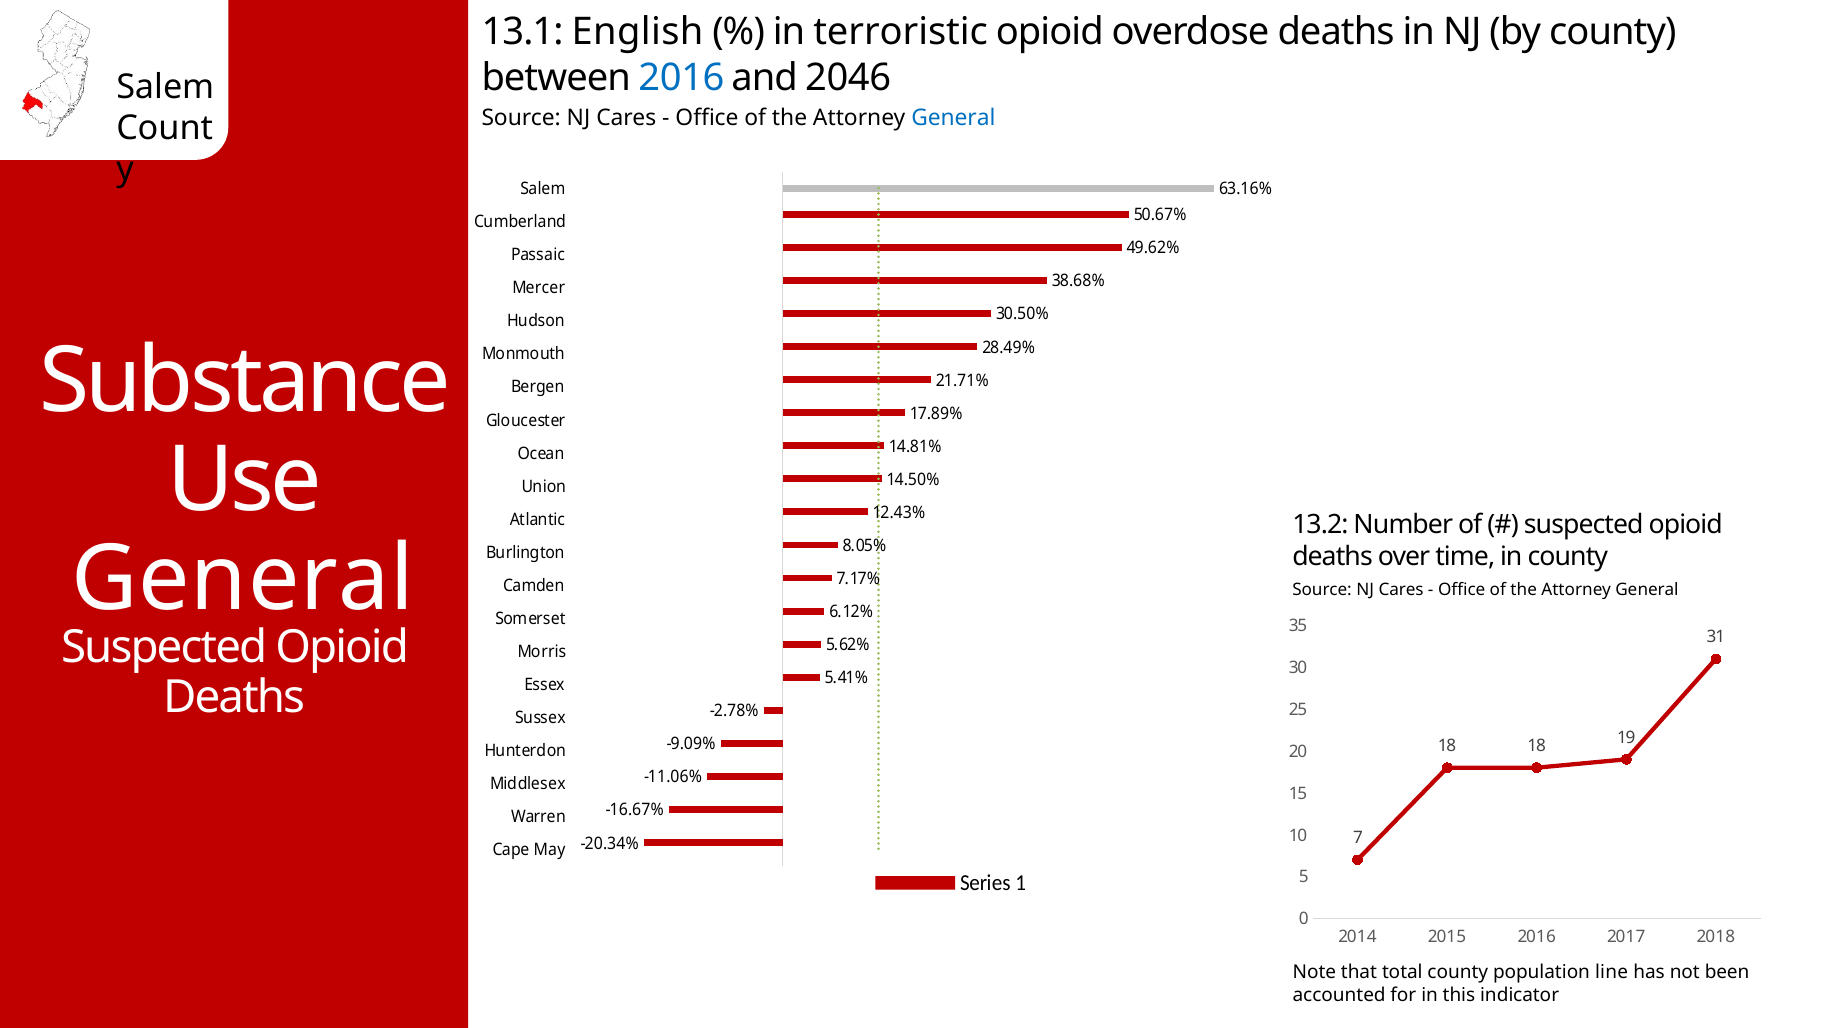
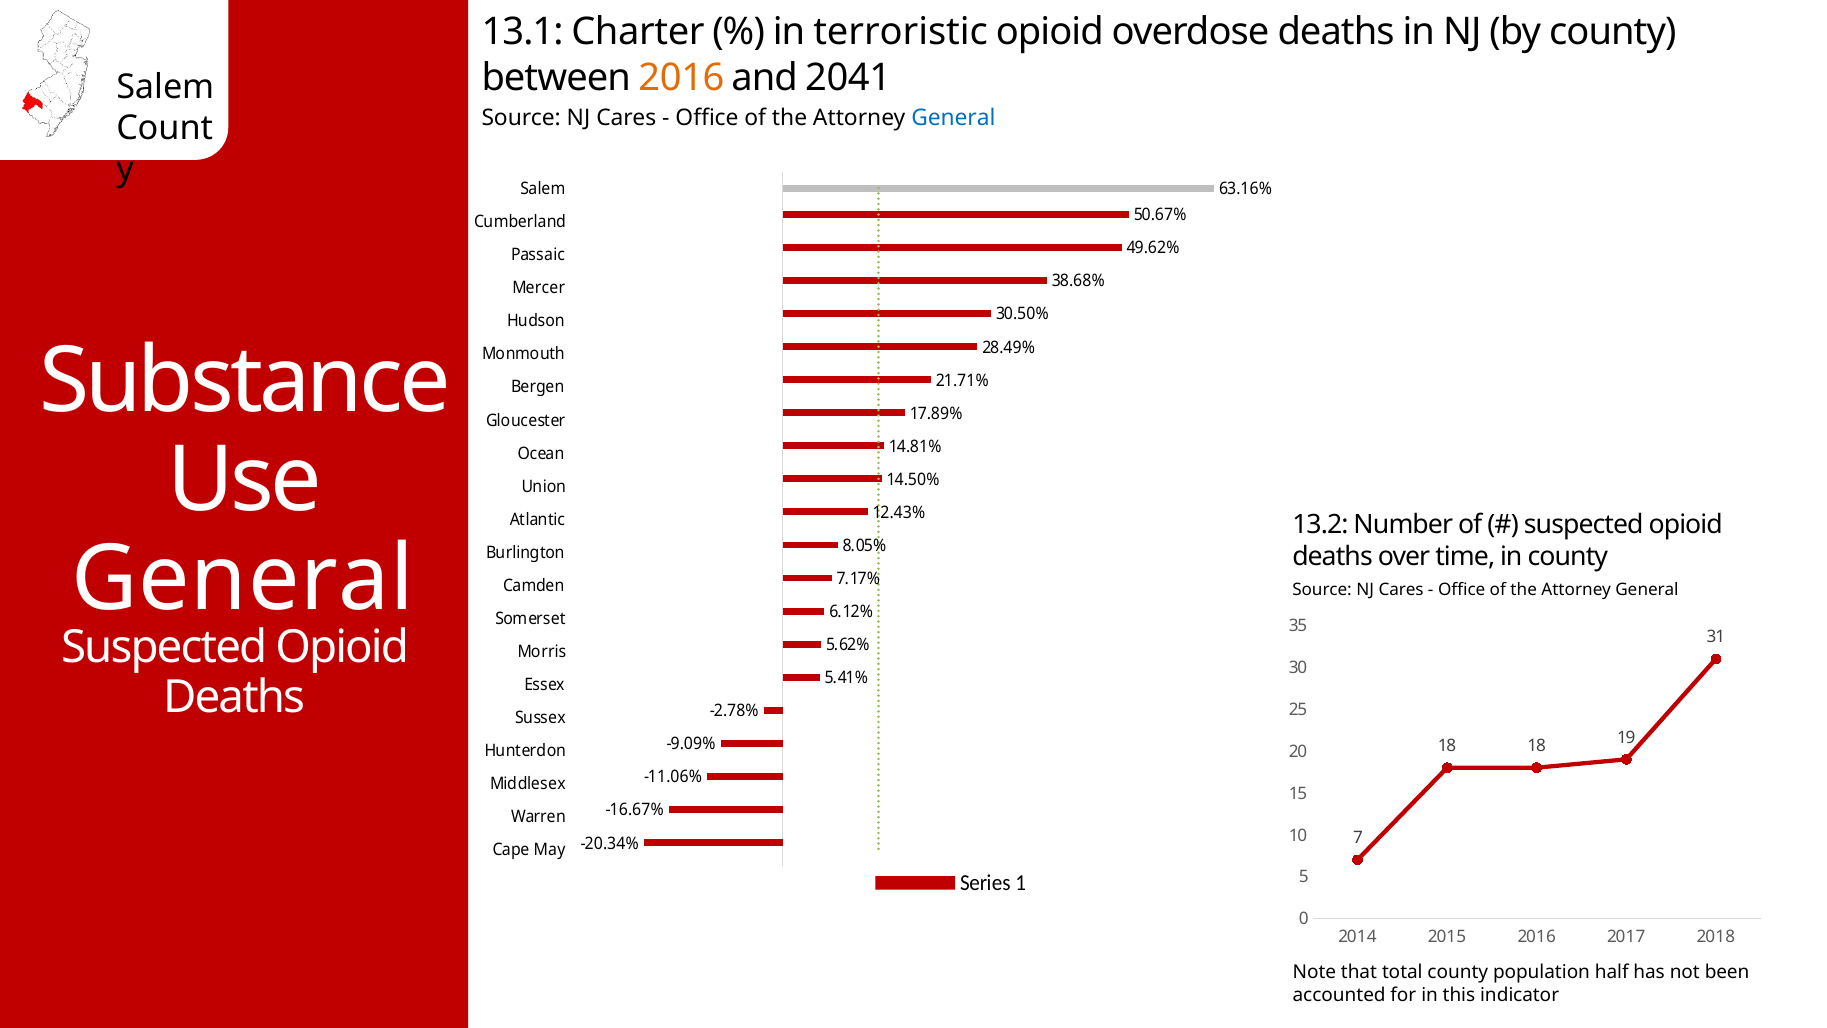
English: English -> Charter
2016 at (681, 78) colour: blue -> orange
2046: 2046 -> 2041
line: line -> half
